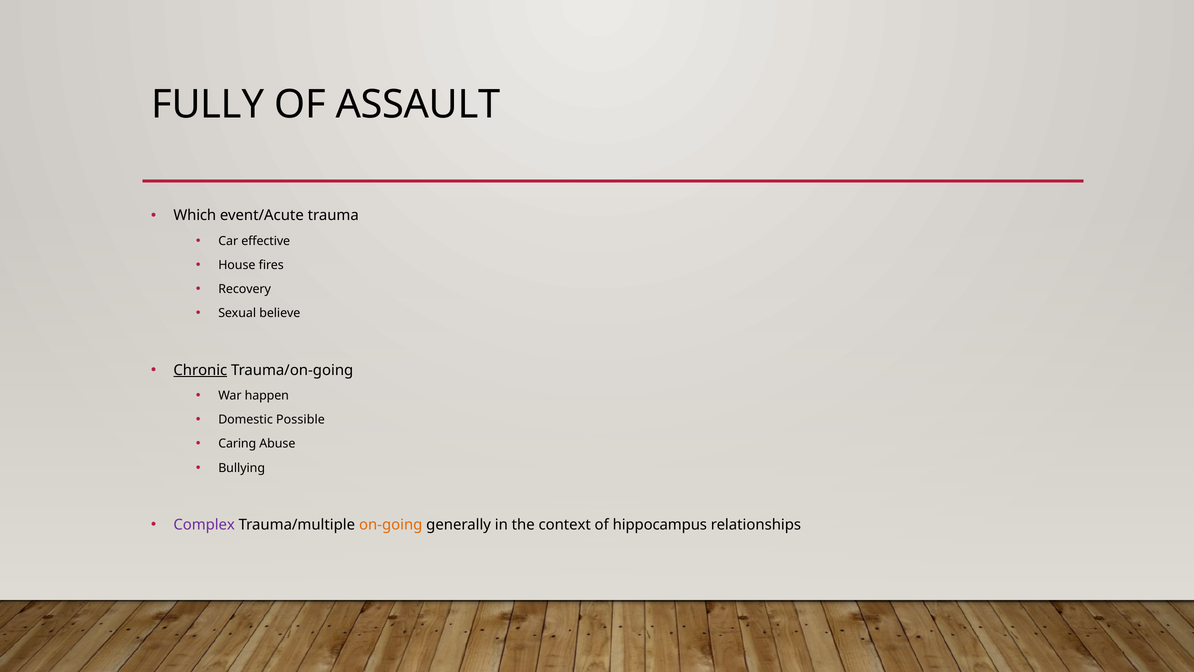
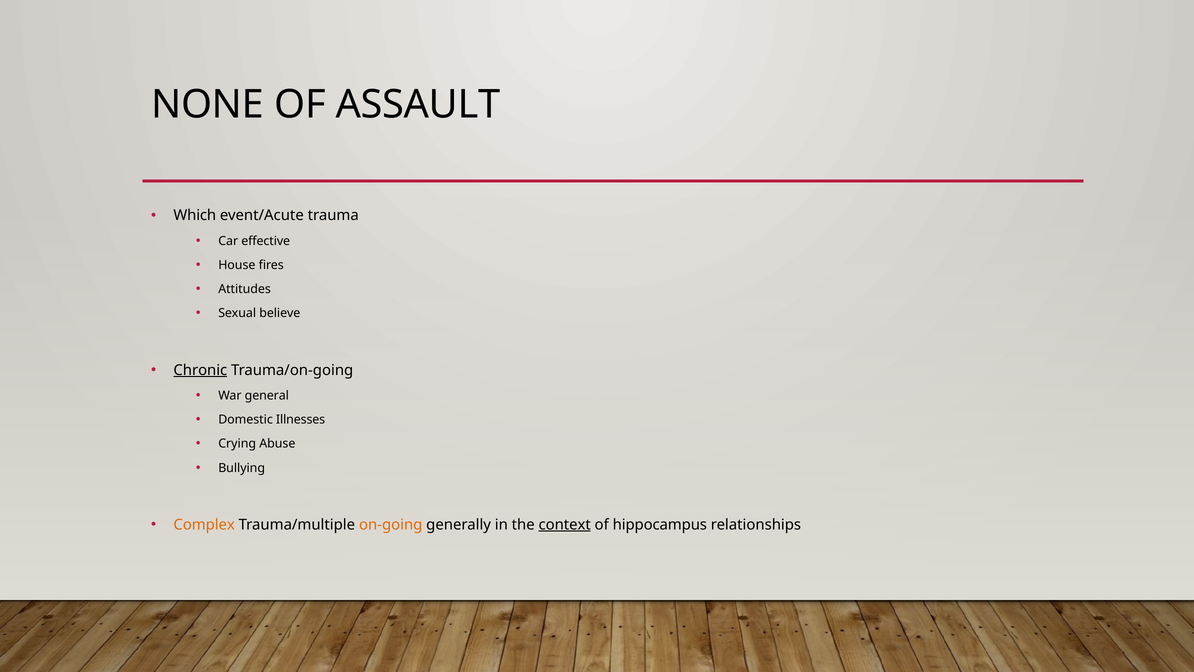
FULLY: FULLY -> NONE
Recovery: Recovery -> Attitudes
happen: happen -> general
Possible: Possible -> Illnesses
Caring: Caring -> Crying
Complex colour: purple -> orange
context underline: none -> present
